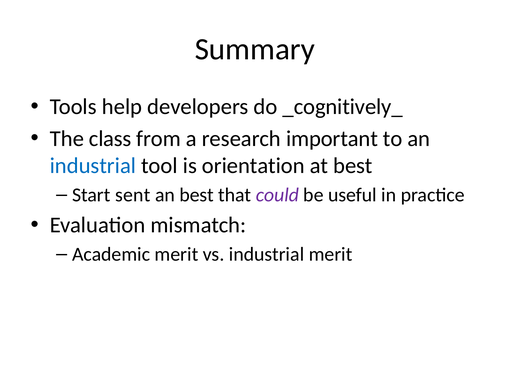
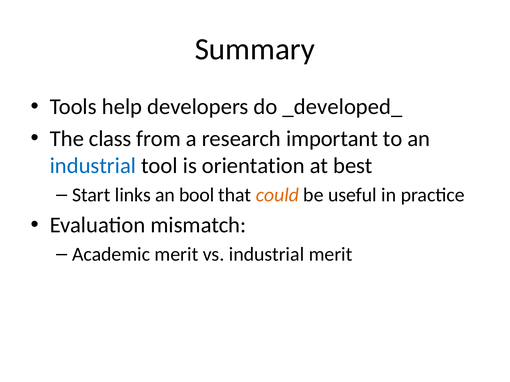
_cognitively_: _cognitively_ -> _developed_
sent: sent -> links
an best: best -> bool
could colour: purple -> orange
